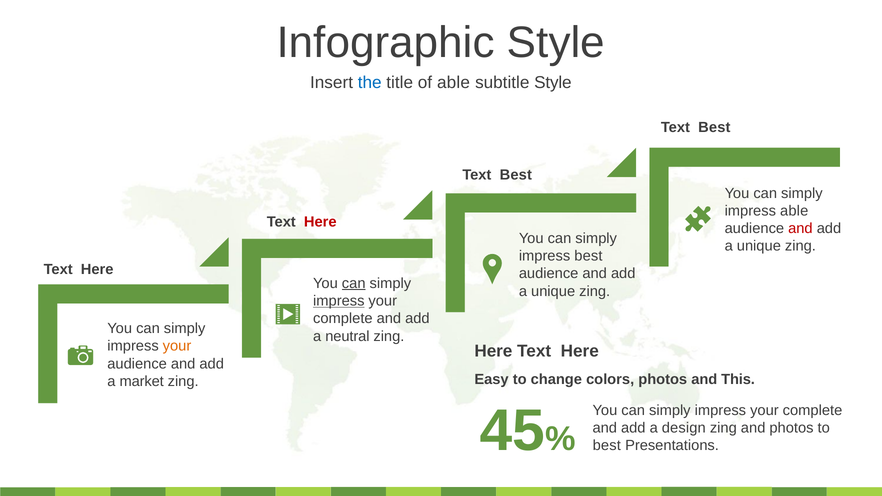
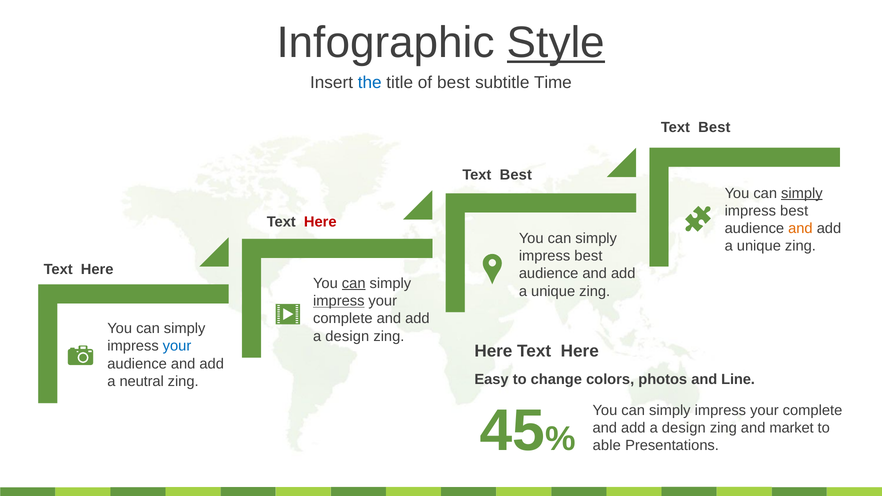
Style at (556, 43) underline: none -> present
of able: able -> best
subtitle Style: Style -> Time
simply at (802, 193) underline: none -> present
able at (794, 211): able -> best
and at (800, 229) colour: red -> orange
neutral at (347, 336): neutral -> design
your at (177, 346) colour: orange -> blue
This: This -> Line
market: market -> neutral
and photos: photos -> market
best at (607, 446): best -> able
